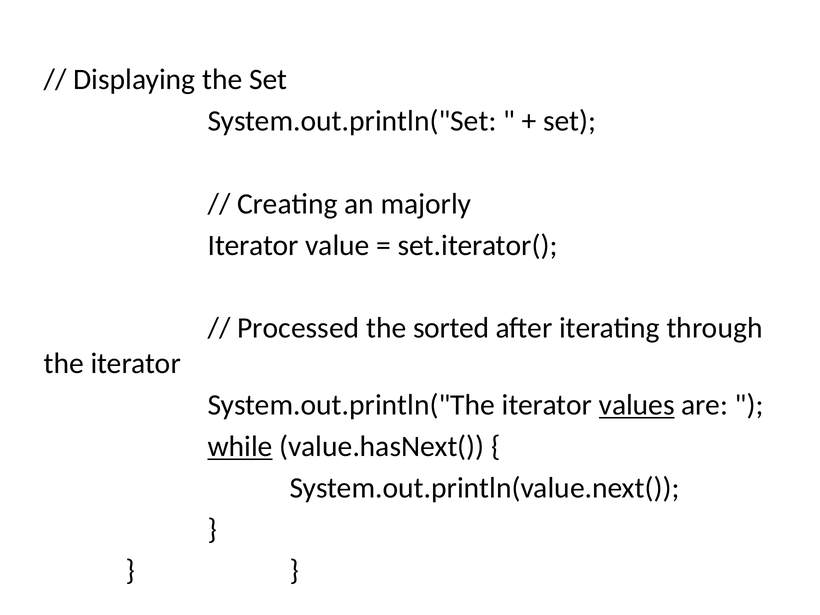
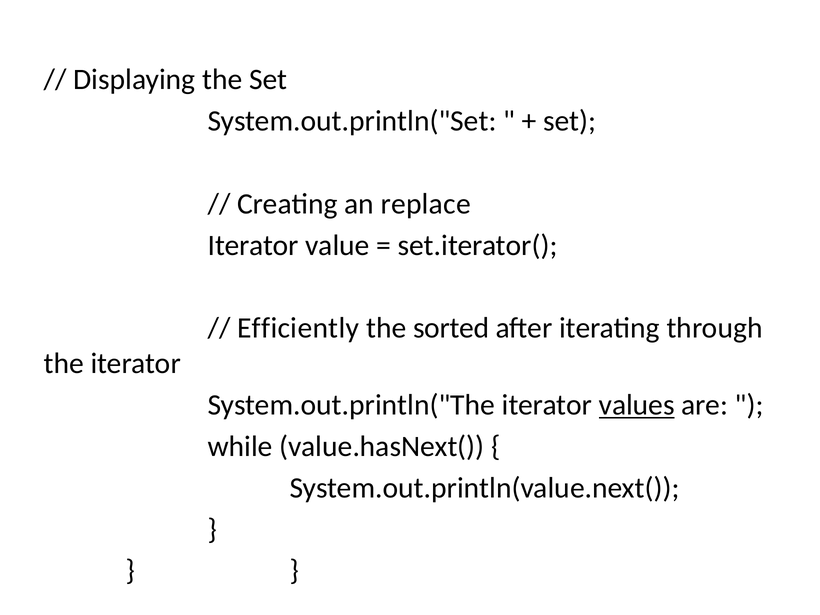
majorly: majorly -> replace
Processed: Processed -> Efficiently
while underline: present -> none
